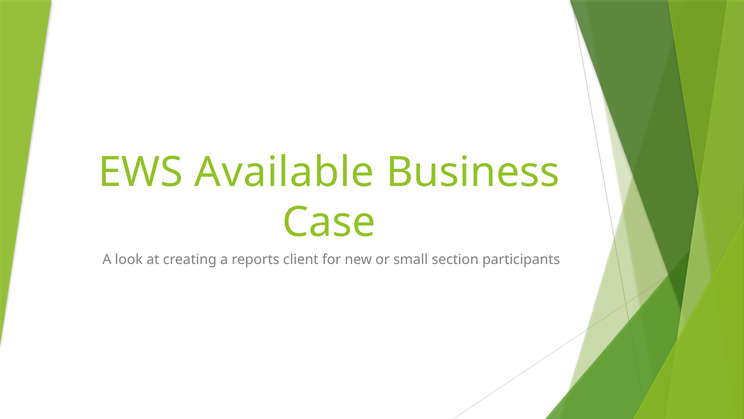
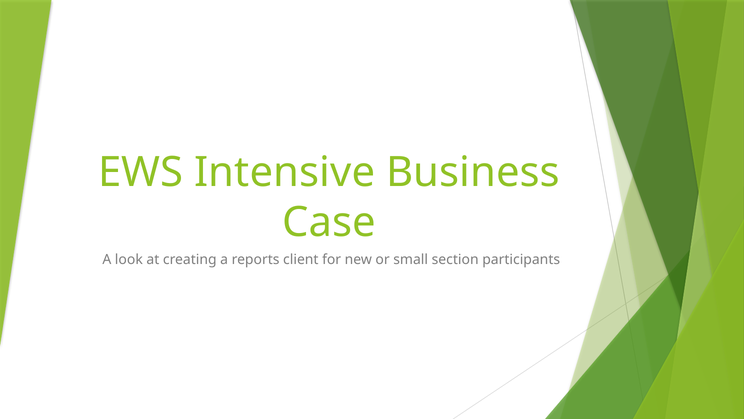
Available: Available -> Intensive
